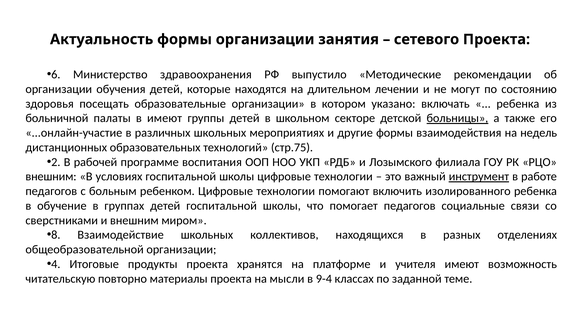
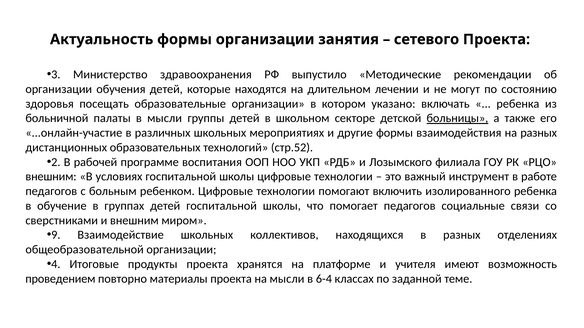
6: 6 -> 3
в имеют: имеют -> мысли
на недель: недель -> разных
стр.75: стр.75 -> стр.52
инструмент underline: present -> none
8: 8 -> 9
читательскую: читательскую -> проведением
9-4: 9-4 -> 6-4
